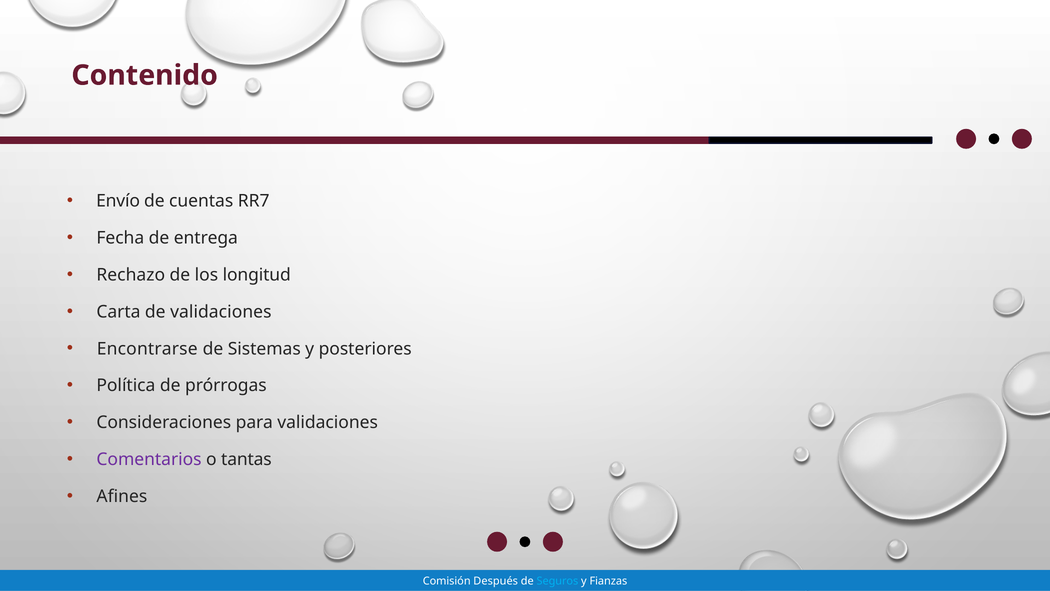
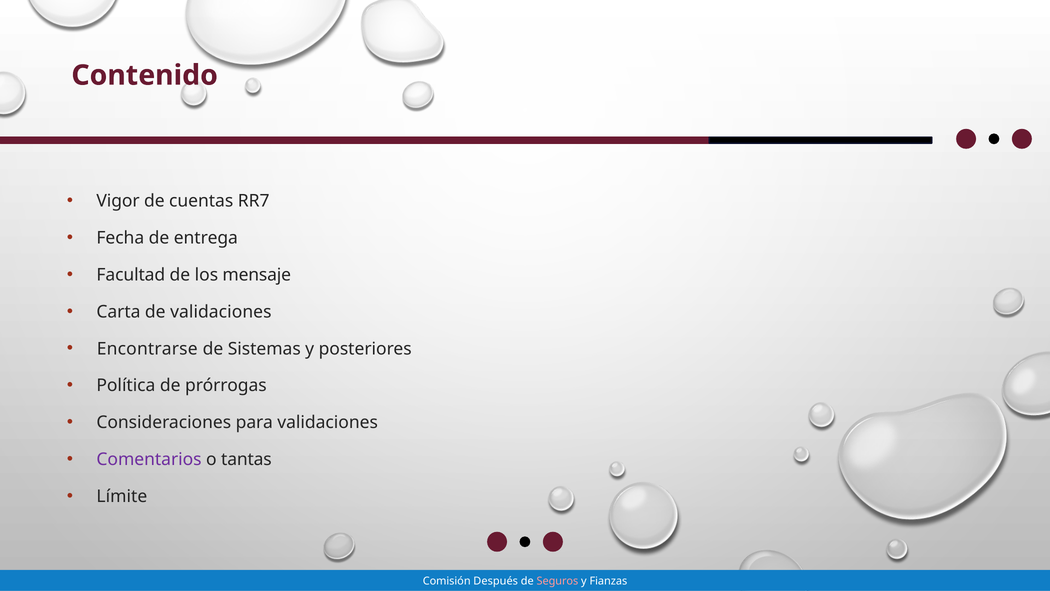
Envío: Envío -> Vigor
Rechazo: Rechazo -> Facultad
longitud: longitud -> mensaje
Afines: Afines -> Límite
Seguros colour: light blue -> pink
